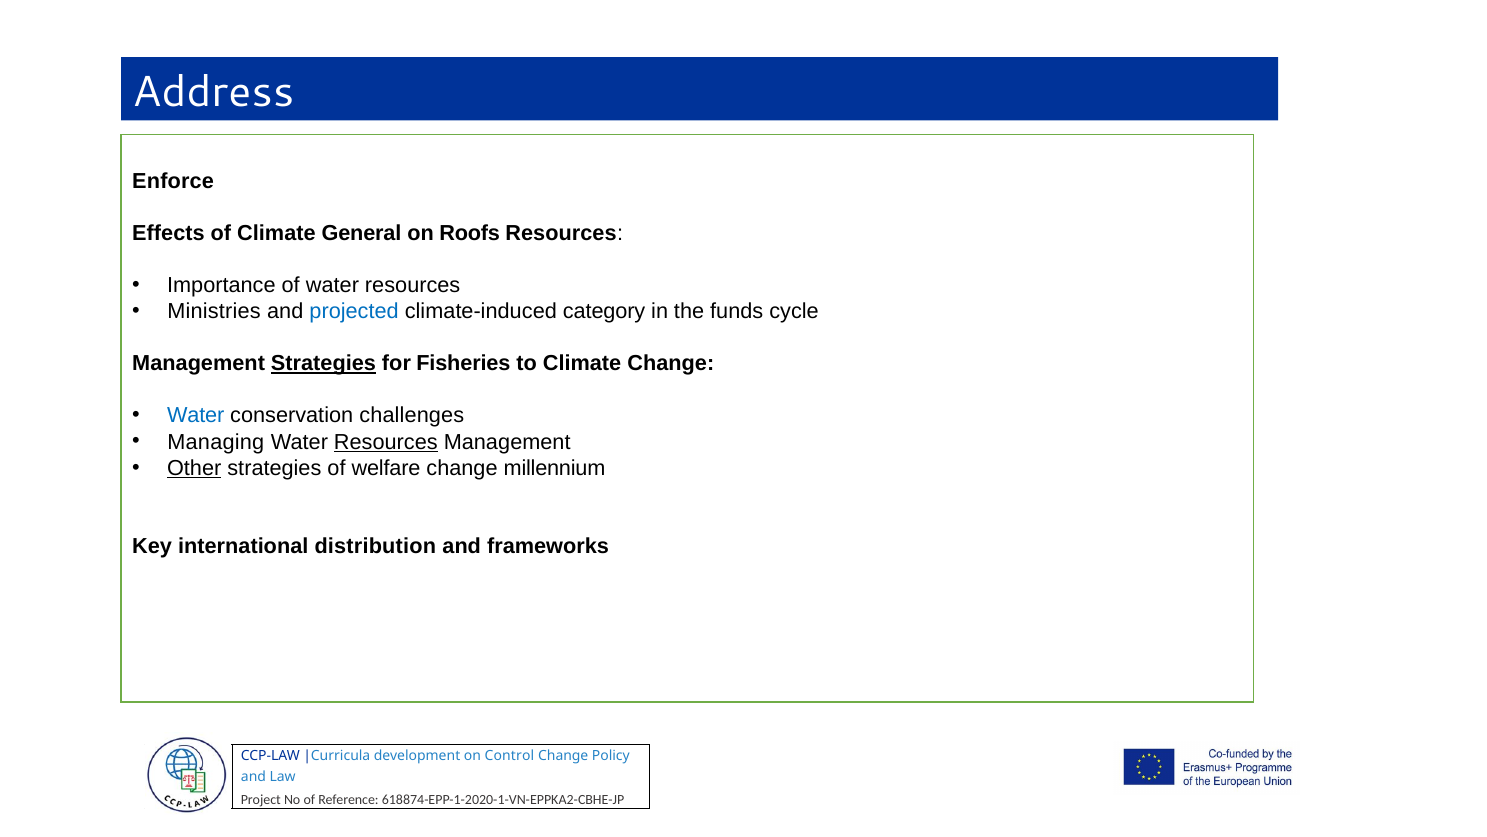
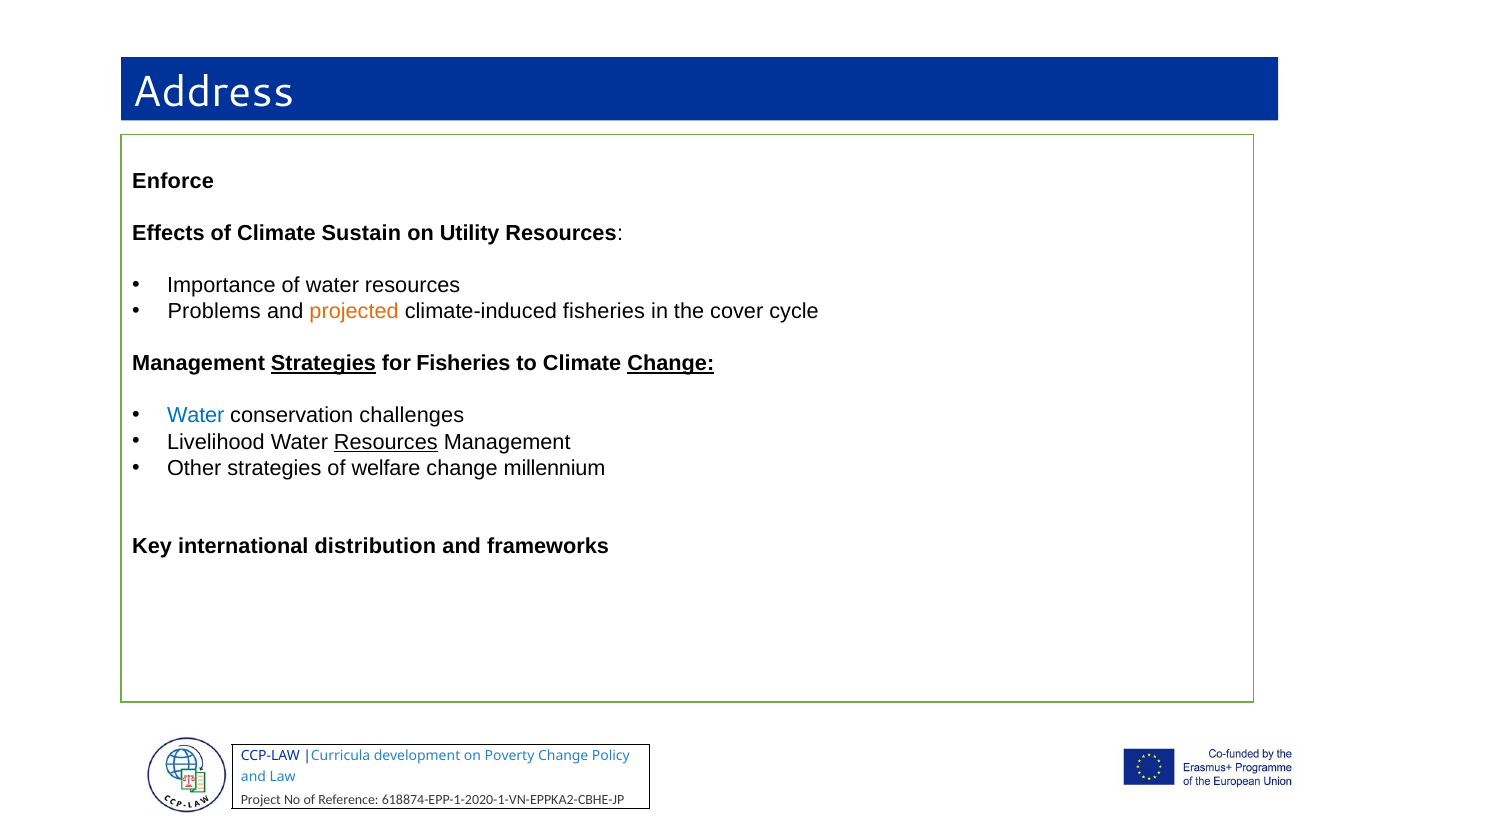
General: General -> Sustain
Roofs: Roofs -> Utility
Ministries: Ministries -> Problems
projected colour: blue -> orange
climate-induced category: category -> fisheries
funds: funds -> cover
Change at (671, 363) underline: none -> present
Managing: Managing -> Livelihood
Other underline: present -> none
Control: Control -> Poverty
